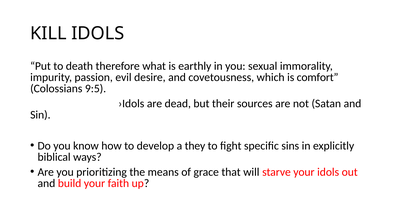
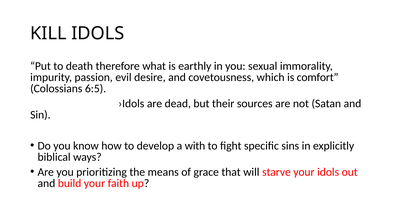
9:5: 9:5 -> 6:5
they: they -> with
